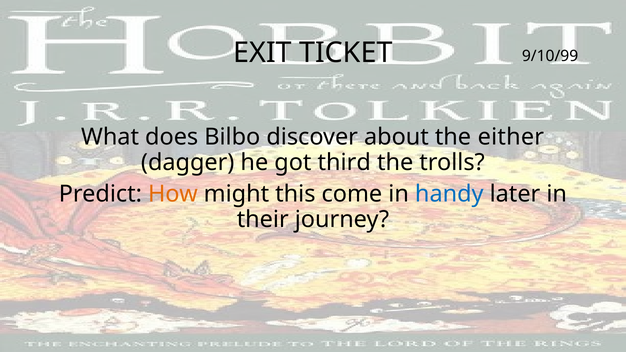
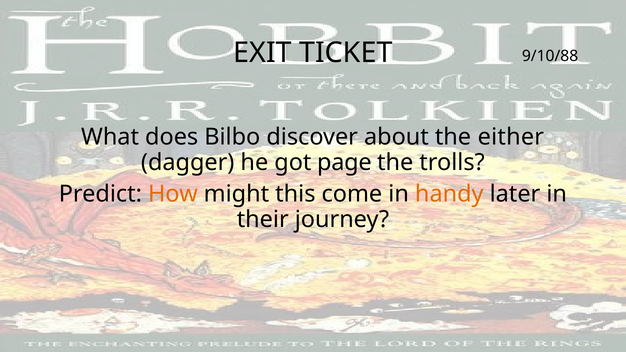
9/10/99: 9/10/99 -> 9/10/88
third: third -> page
handy colour: blue -> orange
